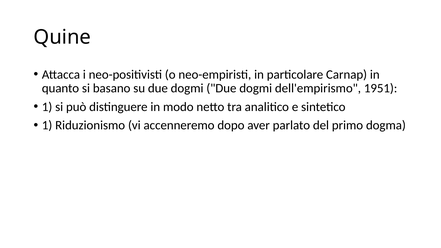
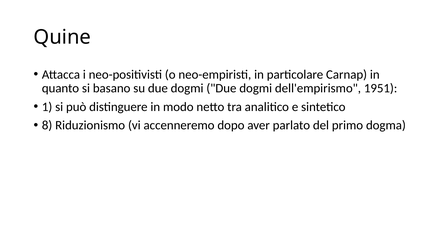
1 at (47, 125): 1 -> 8
